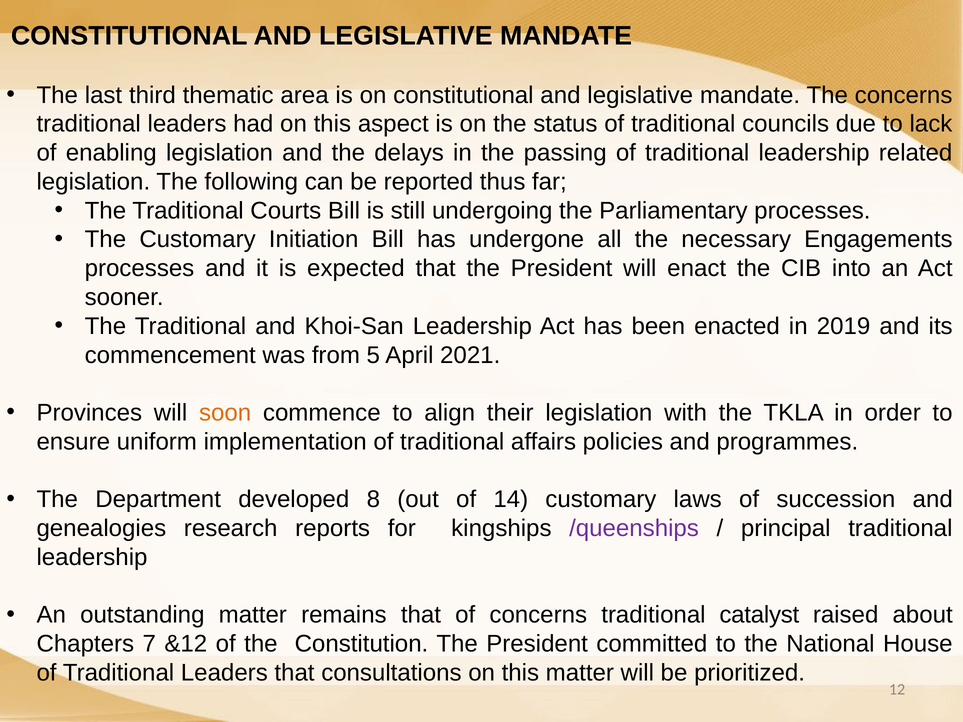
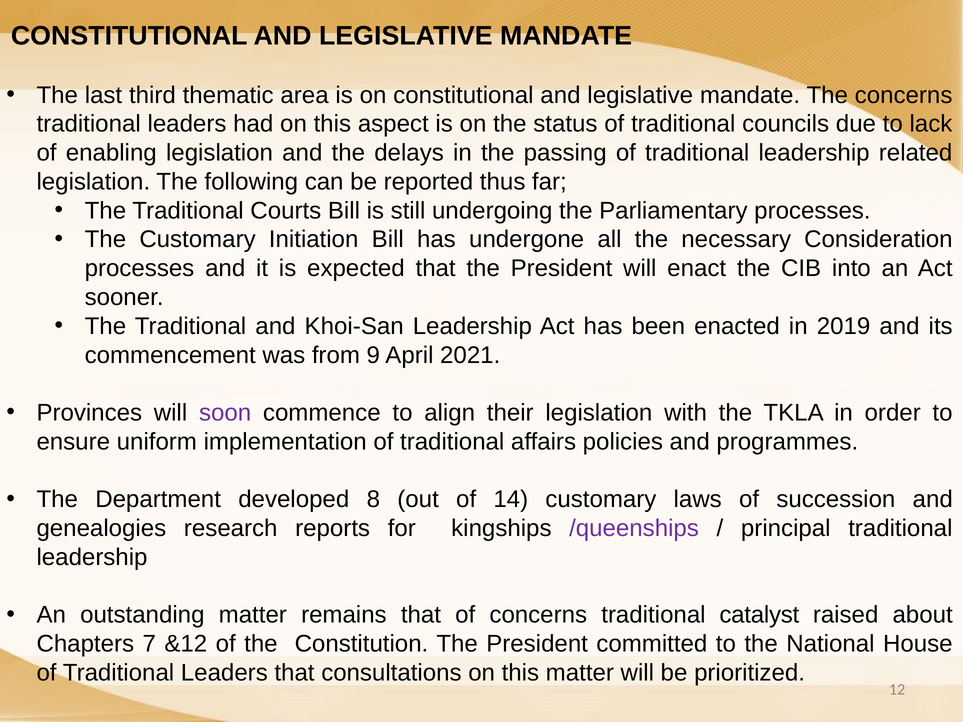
Engagements: Engagements -> Consideration
5: 5 -> 9
soon colour: orange -> purple
